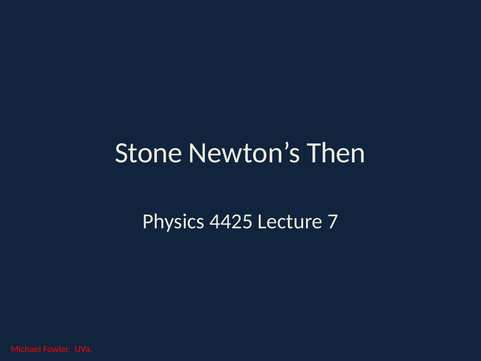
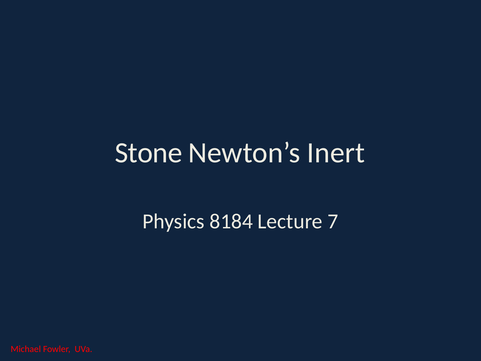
Then: Then -> Inert
4425: 4425 -> 8184
